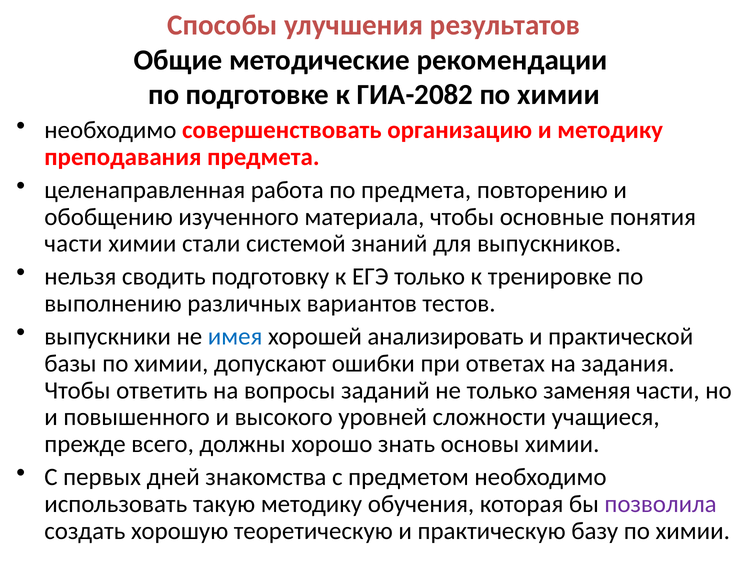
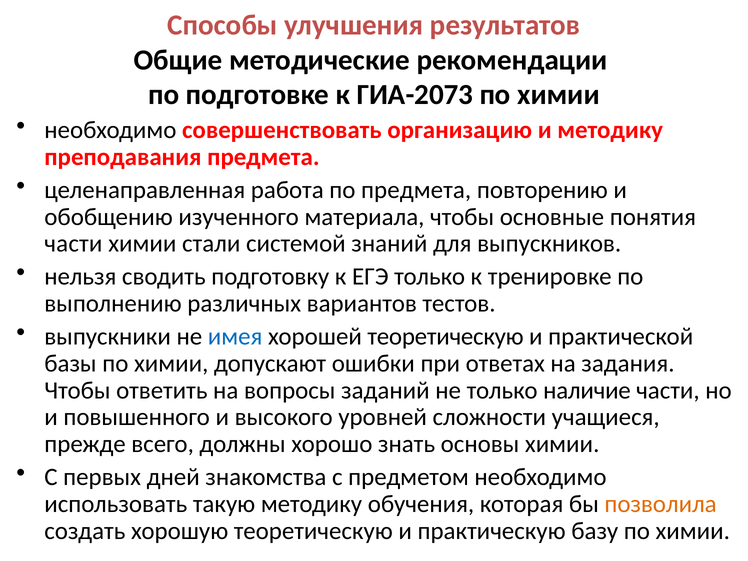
ГИА-2082: ГИА-2082 -> ГИА-2073
хорошей анализировать: анализировать -> теоретическую
заменяя: заменяя -> наличие
позволила colour: purple -> orange
